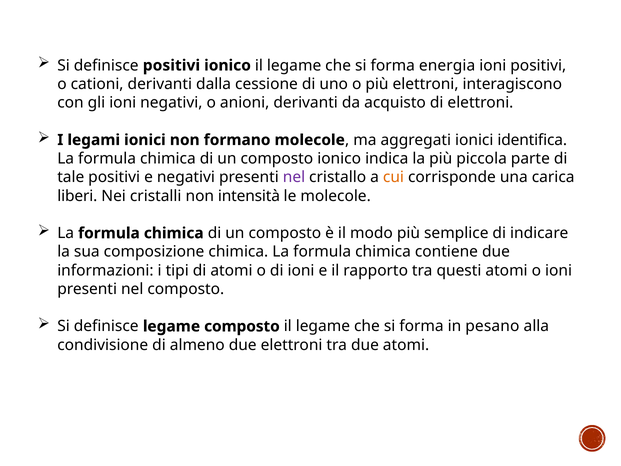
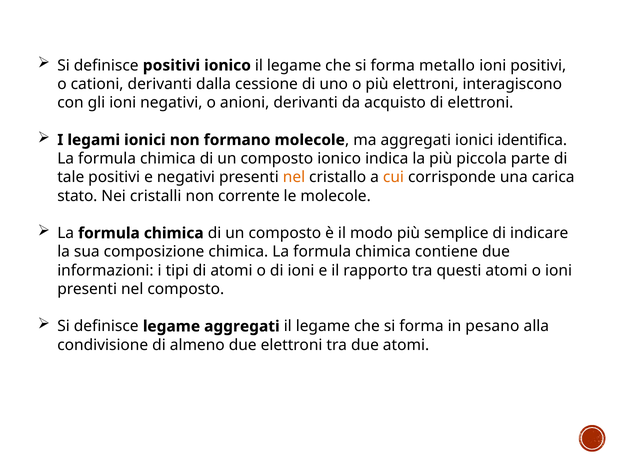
energia: energia -> metallo
nel at (294, 177) colour: purple -> orange
liberi: liberi -> stato
intensità: intensità -> corrente
legame composto: composto -> aggregati
